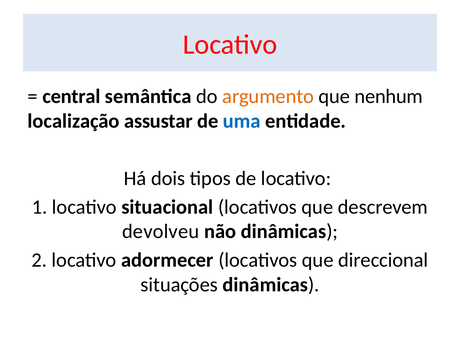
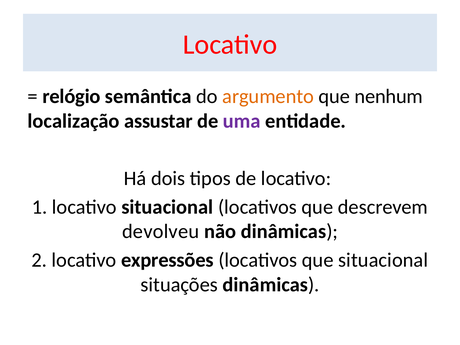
central: central -> relógio
uma colour: blue -> purple
adormecer: adormecer -> expressões
que direccional: direccional -> situacional
